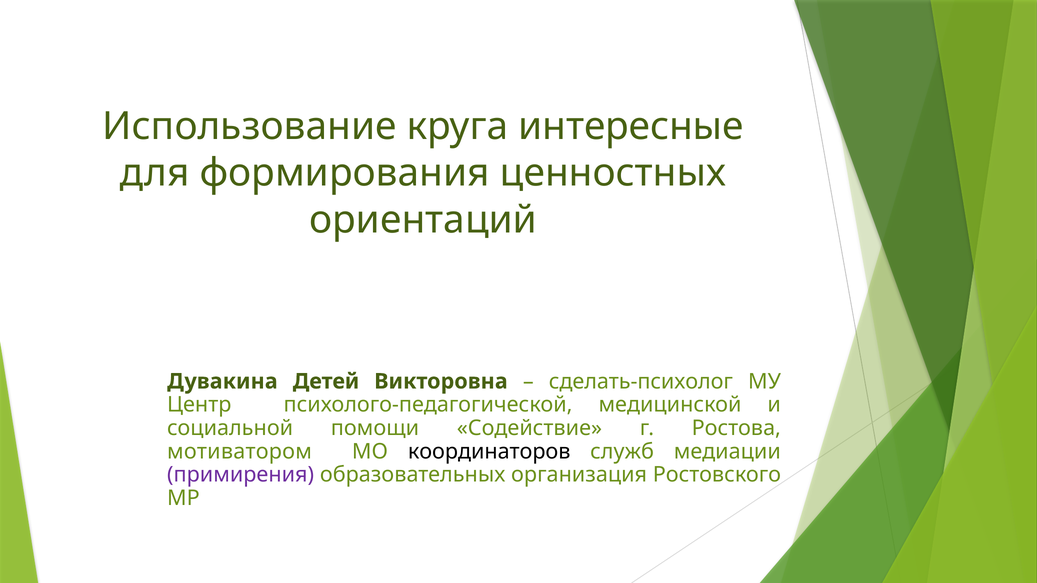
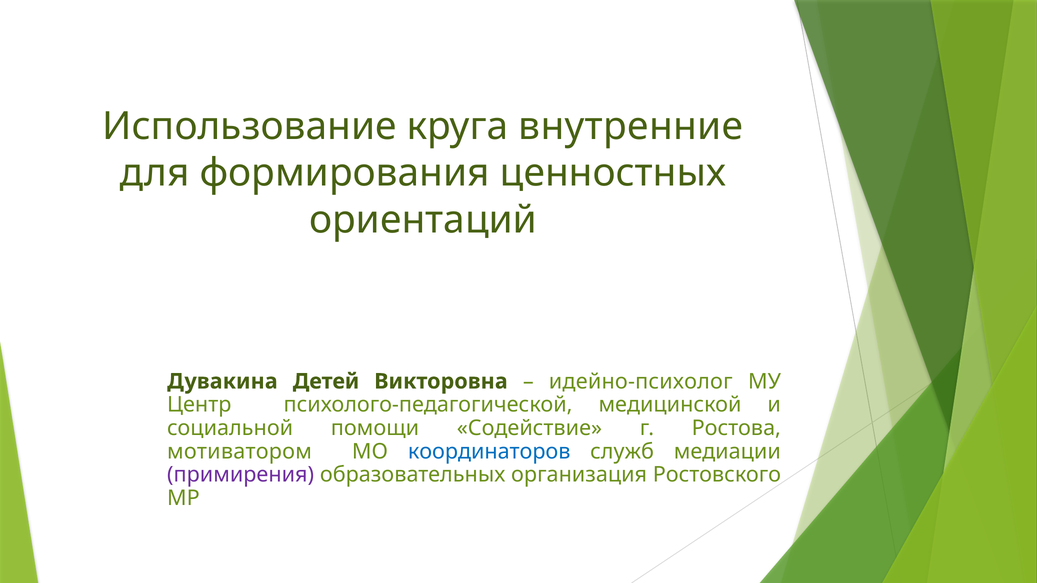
интересные: интересные -> внутренние
сделать-психолог: сделать-психолог -> идейно-психолог
координаторов colour: black -> blue
